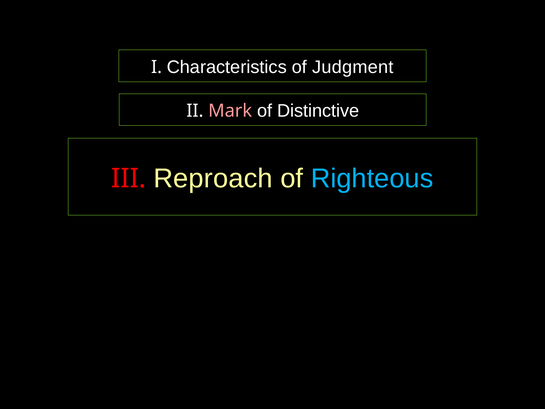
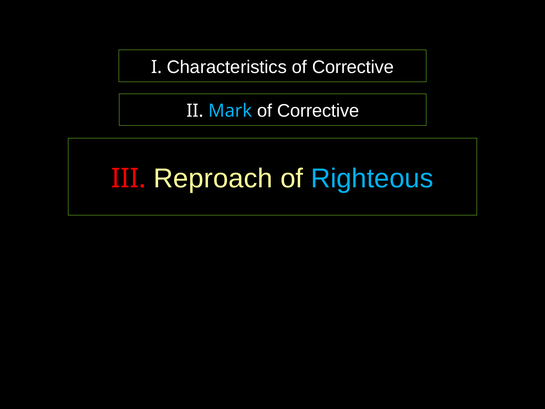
Characteristics of Judgment: Judgment -> Corrective
Mark colour: pink -> light blue
Distinctive at (318, 111): Distinctive -> Corrective
